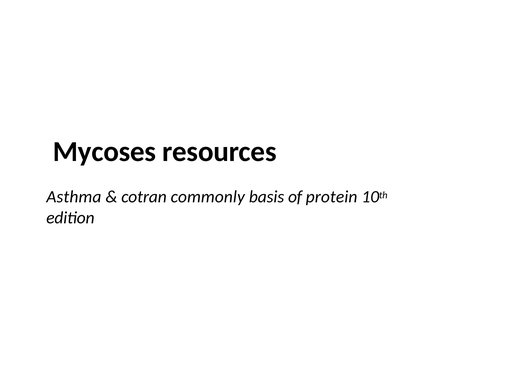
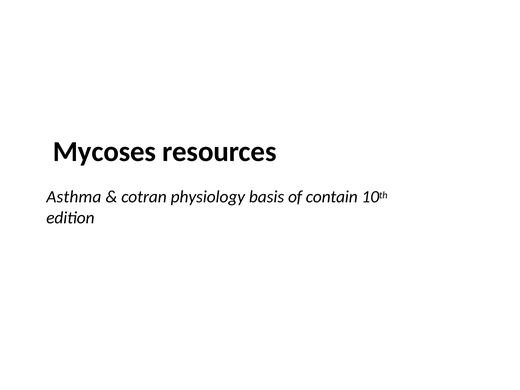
commonly: commonly -> physiology
protein: protein -> contain
